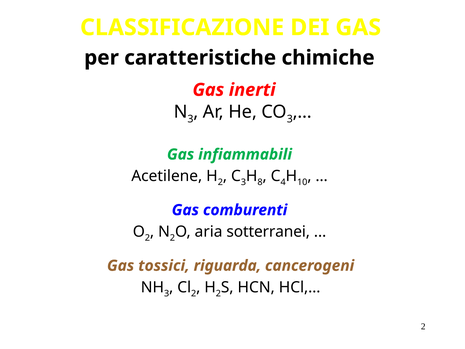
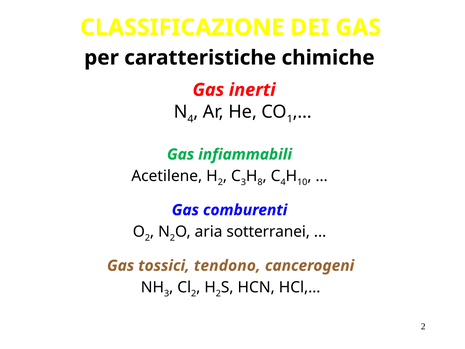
3 at (190, 119): 3 -> 4
3 at (290, 119): 3 -> 1
riguarda: riguarda -> tendono
